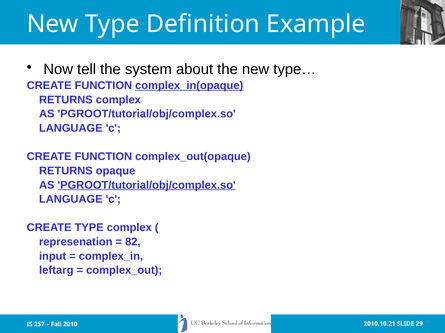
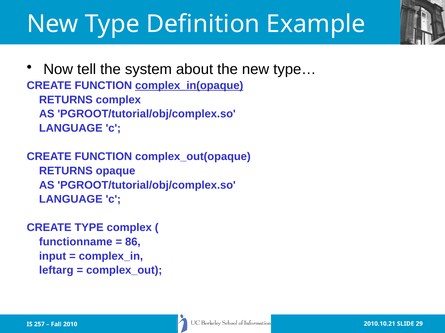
PGROOT/tutorial/obj/complex.so at (147, 185) underline: present -> none
represenation: represenation -> functionname
82: 82 -> 86
